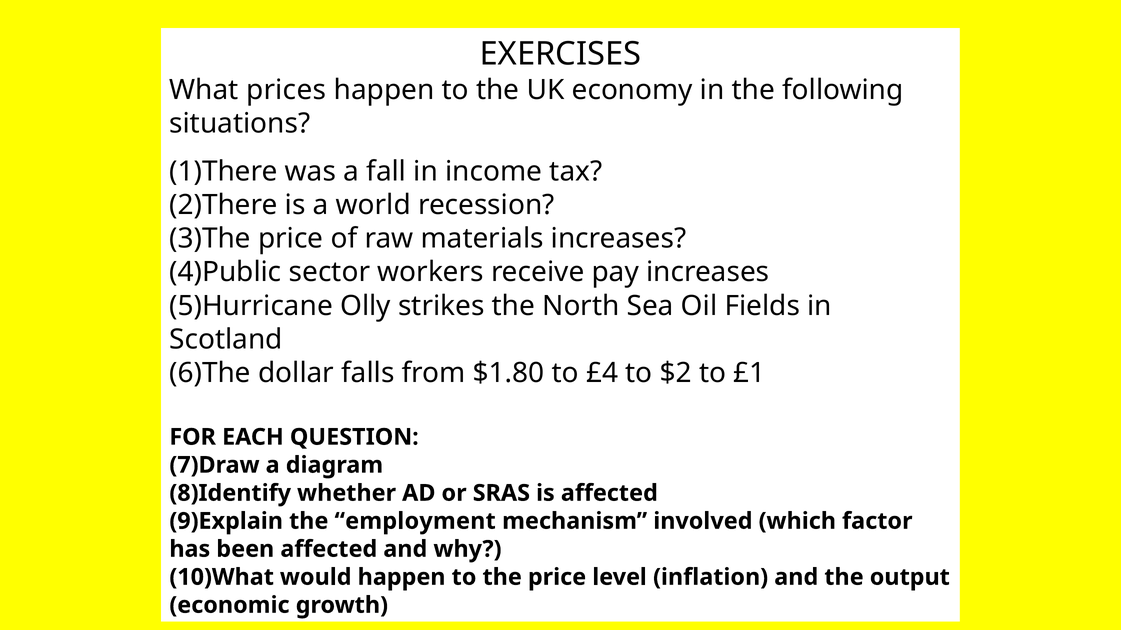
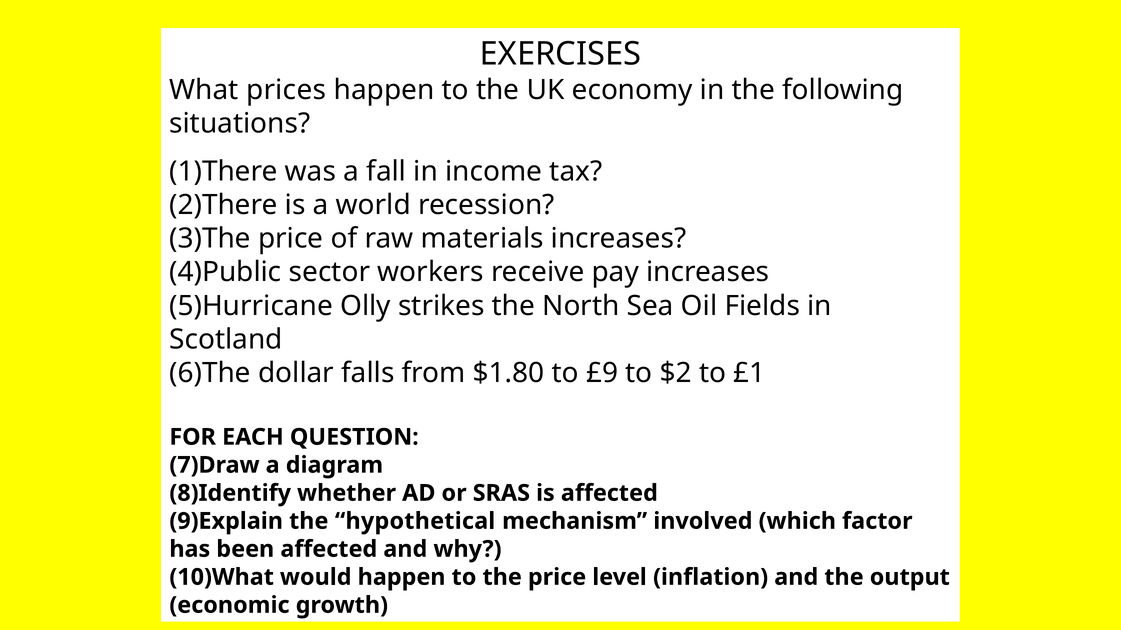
£4: £4 -> £9
employment: employment -> hypothetical
